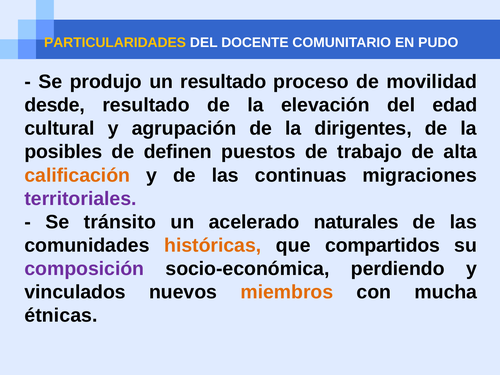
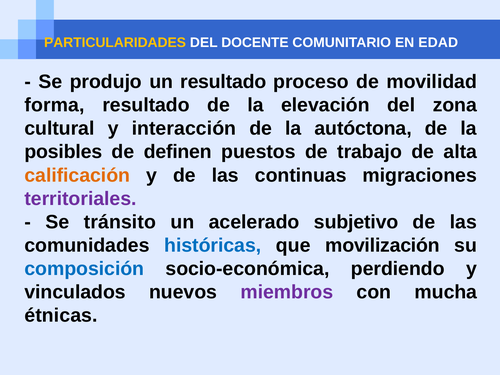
PUDO: PUDO -> EDAD
desde: desde -> forma
edad: edad -> zona
agrupación: agrupación -> interacción
dirigentes: dirigentes -> autóctona
naturales: naturales -> subjetivo
históricas colour: orange -> blue
compartidos: compartidos -> movilización
composición colour: purple -> blue
miembros colour: orange -> purple
